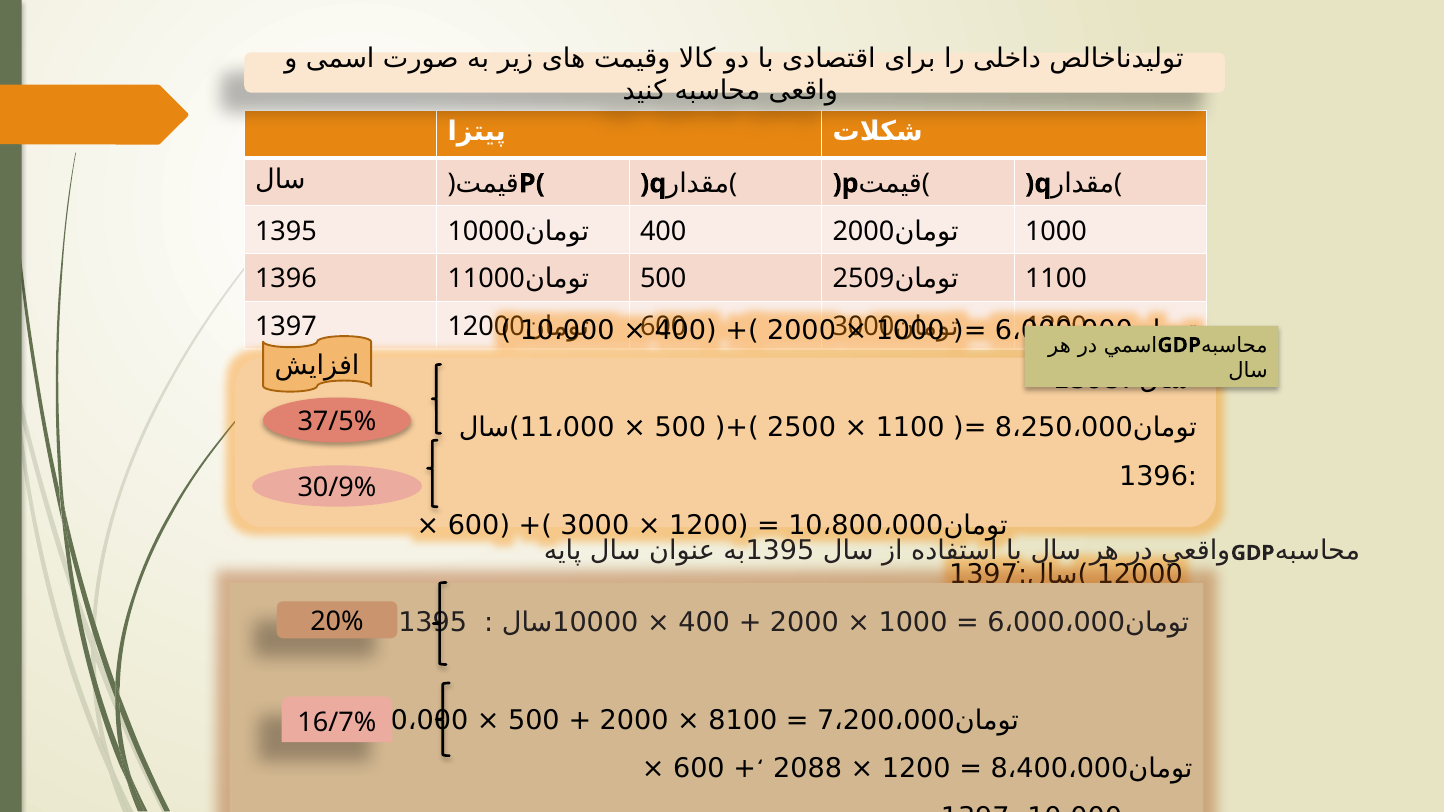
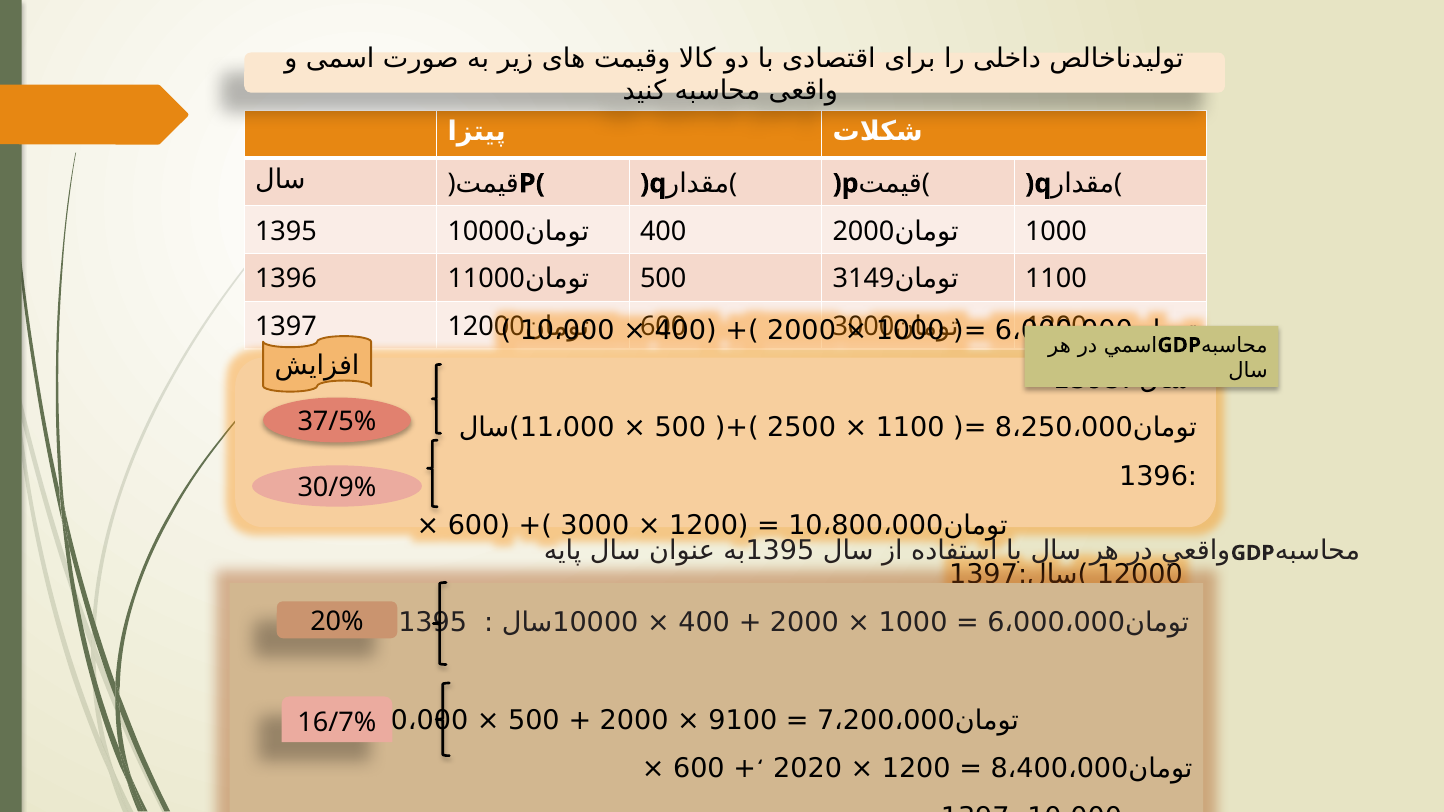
2509: 2509 -> 3149
8100: 8100 -> 9100
2088: 2088 -> 2020
